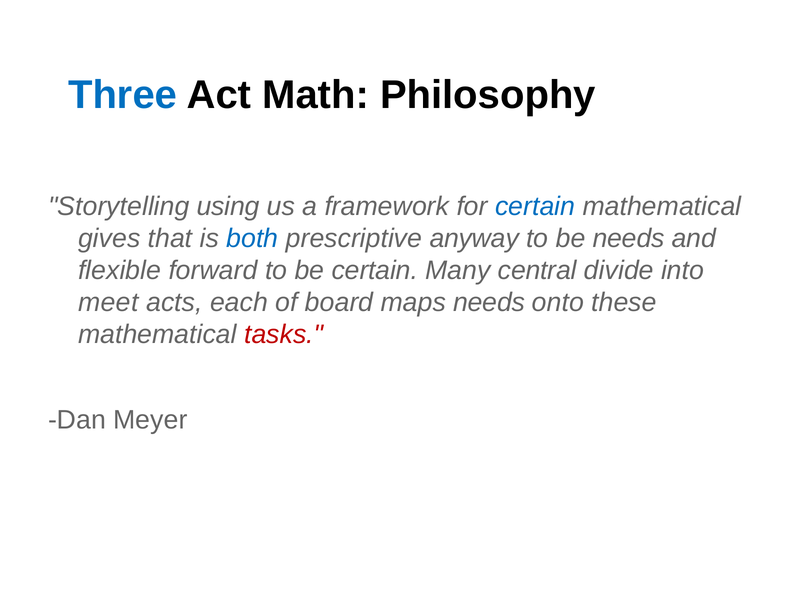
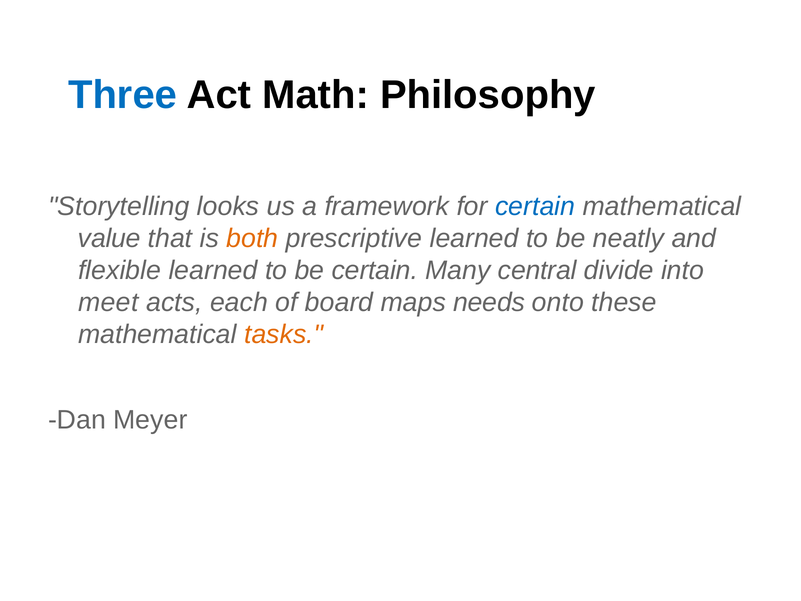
using: using -> looks
gives: gives -> value
both colour: blue -> orange
prescriptive anyway: anyway -> learned
be needs: needs -> neatly
flexible forward: forward -> learned
tasks colour: red -> orange
